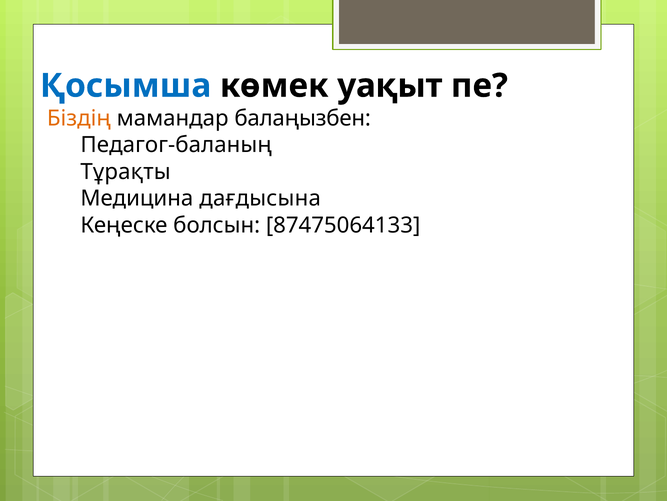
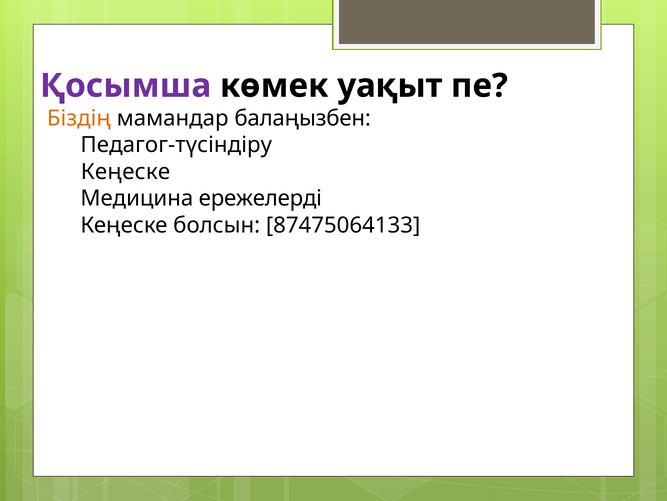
Қосымша colour: blue -> purple
Педагог-баланың: Педагог-баланың -> Педагог-түсіндіру
Тұрақты at (126, 172): Тұрақты -> Кеңеске
дағдысына: дағдысына -> ережелерді
